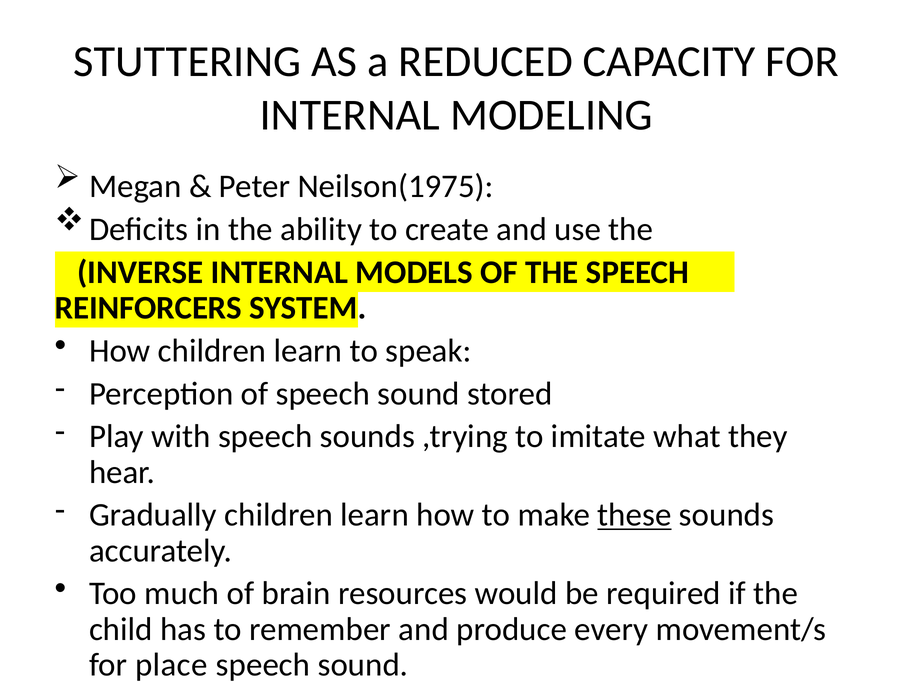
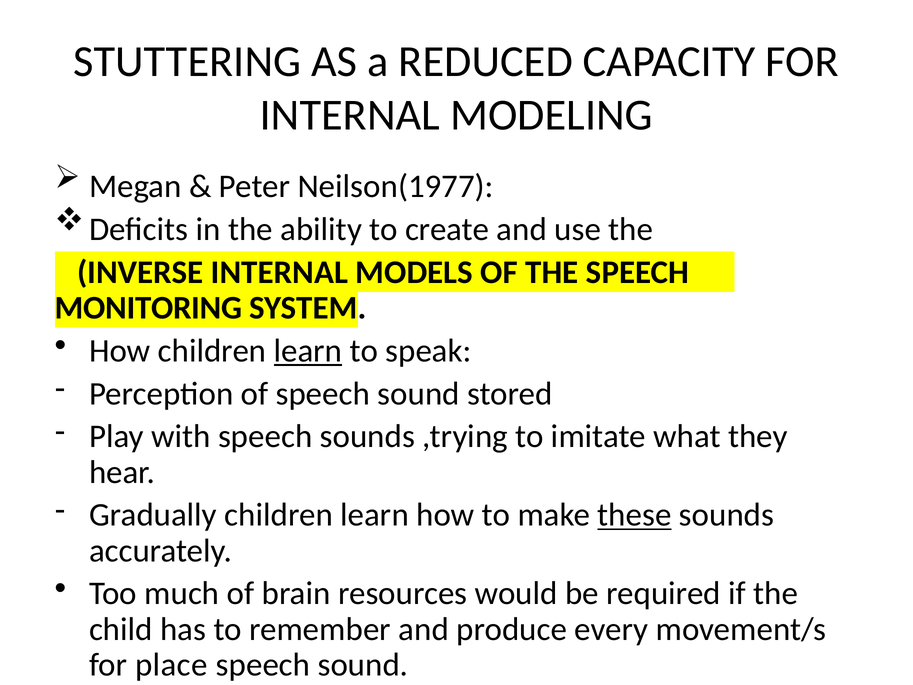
Neilson(1975: Neilson(1975 -> Neilson(1977
REINFORCERS: REINFORCERS -> MONITORING
learn at (308, 351) underline: none -> present
